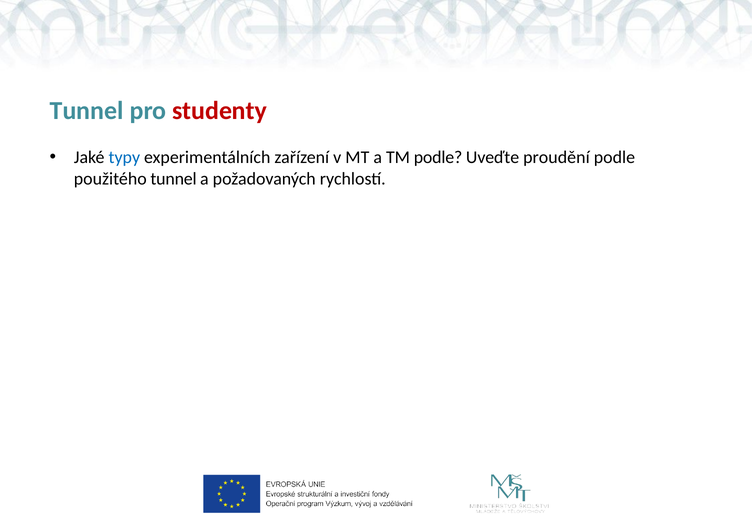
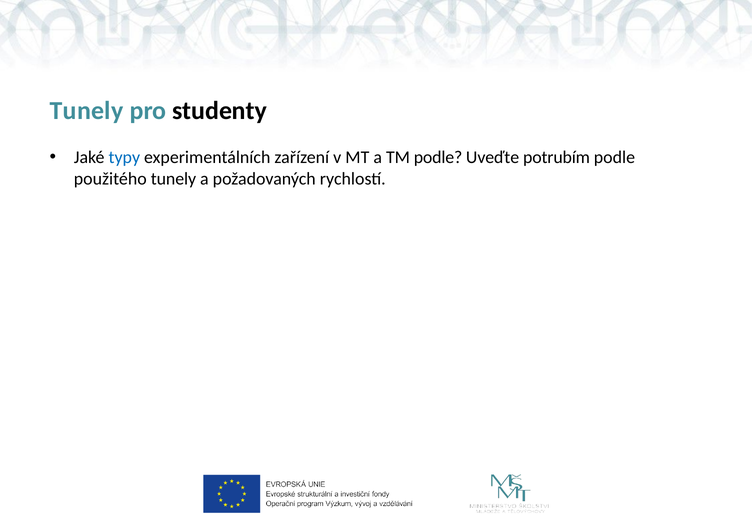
Tunnel at (87, 111): Tunnel -> Tunely
studenty colour: red -> black
proudění: proudění -> potrubím
použitého tunnel: tunnel -> tunely
